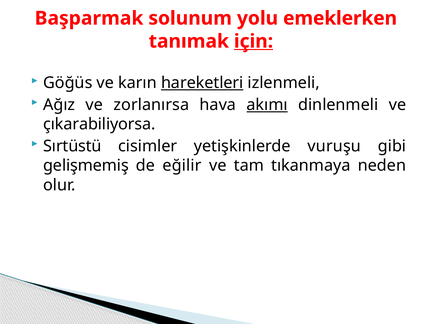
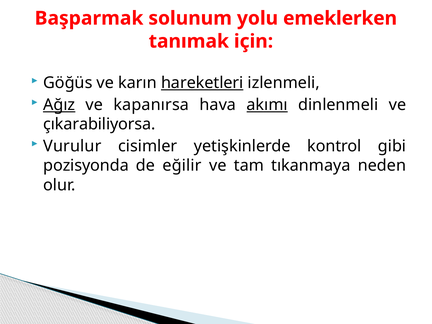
için underline: present -> none
Ağız underline: none -> present
zorlanırsa: zorlanırsa -> kapanırsa
Sırtüstü: Sırtüstü -> Vurulur
vuruşu: vuruşu -> kontrol
gelişmemiş: gelişmemiş -> pozisyonda
